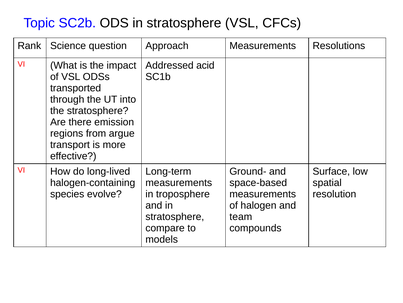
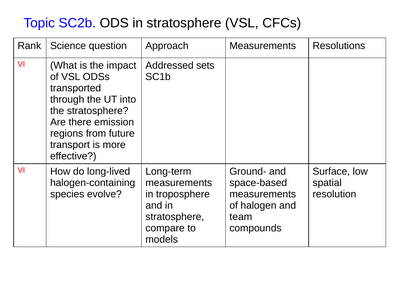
acid: acid -> sets
argue: argue -> future
